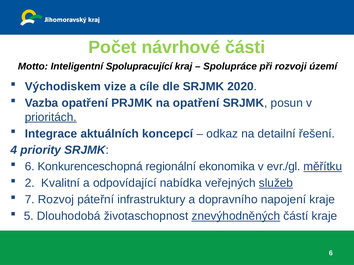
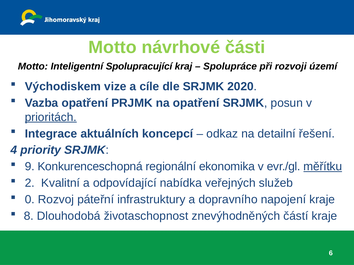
Počet at (113, 47): Počet -> Motto
6 at (30, 167): 6 -> 9
služeb underline: present -> none
7: 7 -> 0
5: 5 -> 8
znevýhodněných underline: present -> none
